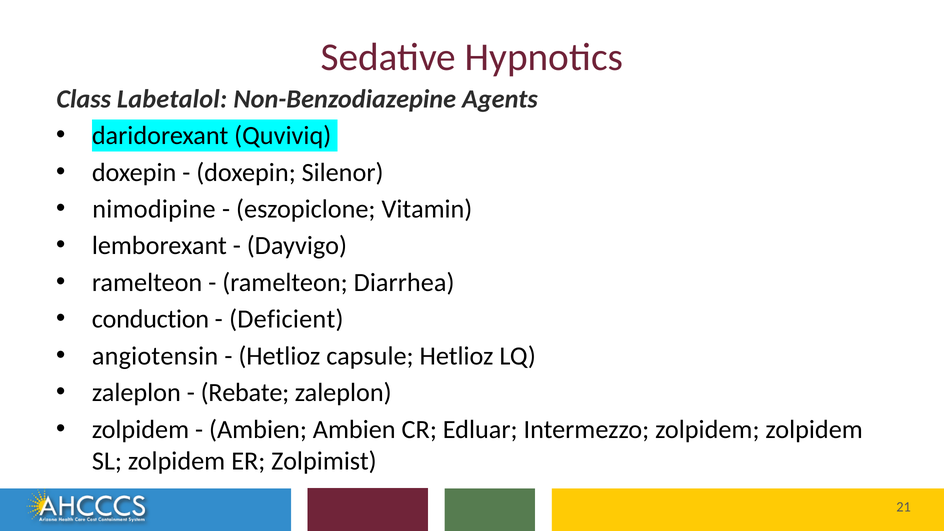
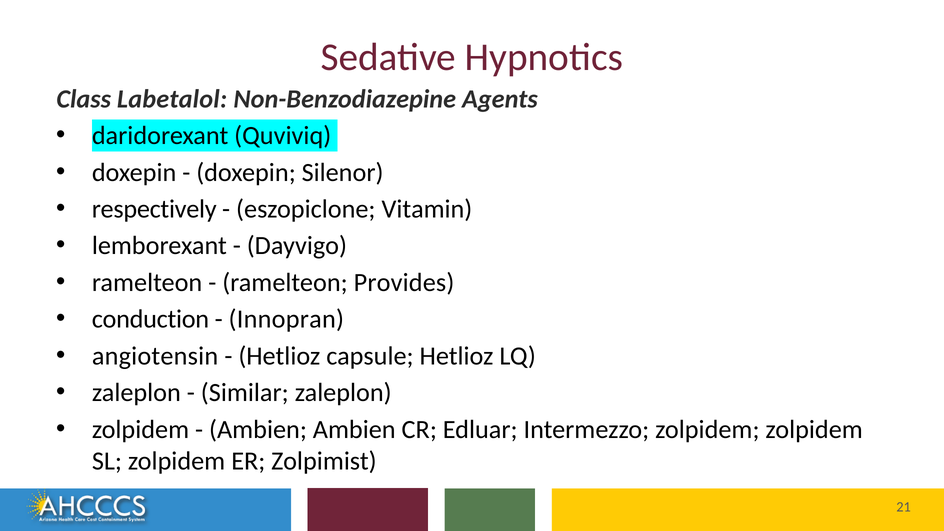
nimodipine: nimodipine -> respectively
Diarrhea: Diarrhea -> Provides
Deficient: Deficient -> Innopran
Rebate: Rebate -> Similar
